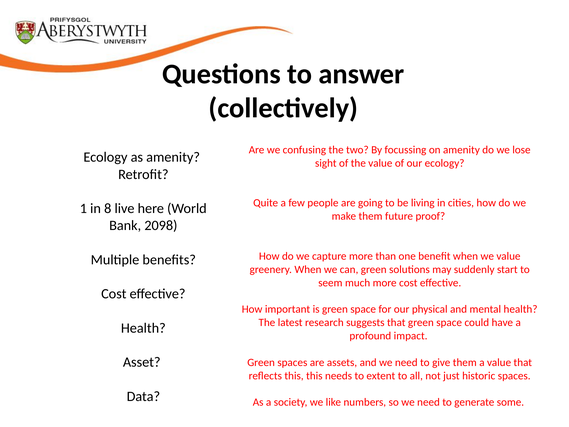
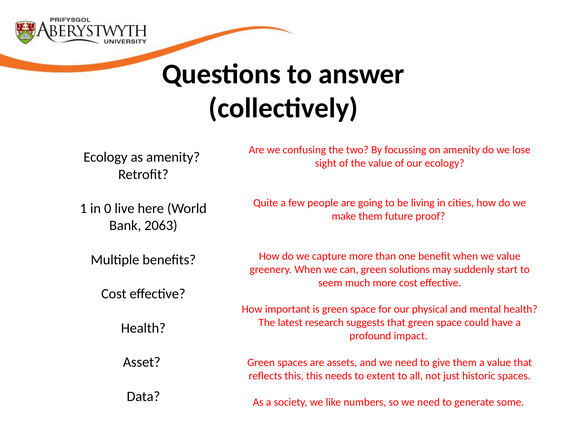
8: 8 -> 0
2098: 2098 -> 2063
